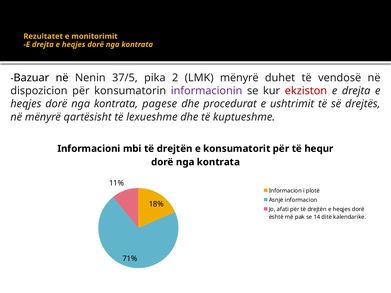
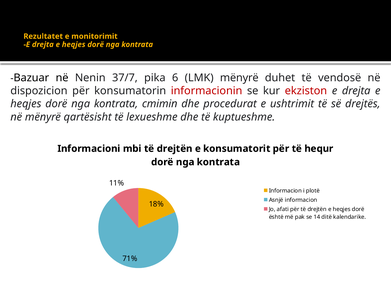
37/5: 37/5 -> 37/7
2: 2 -> 6
informacionin colour: purple -> red
pagese: pagese -> cmimin
